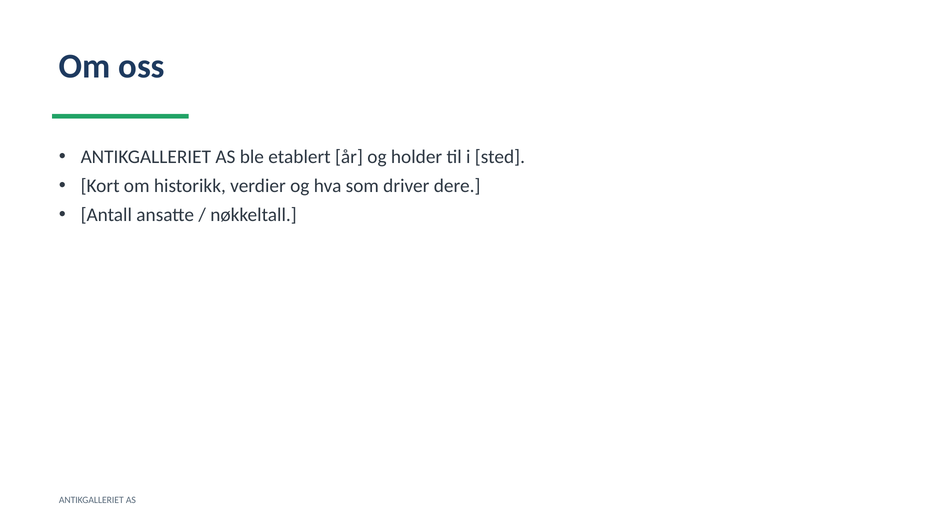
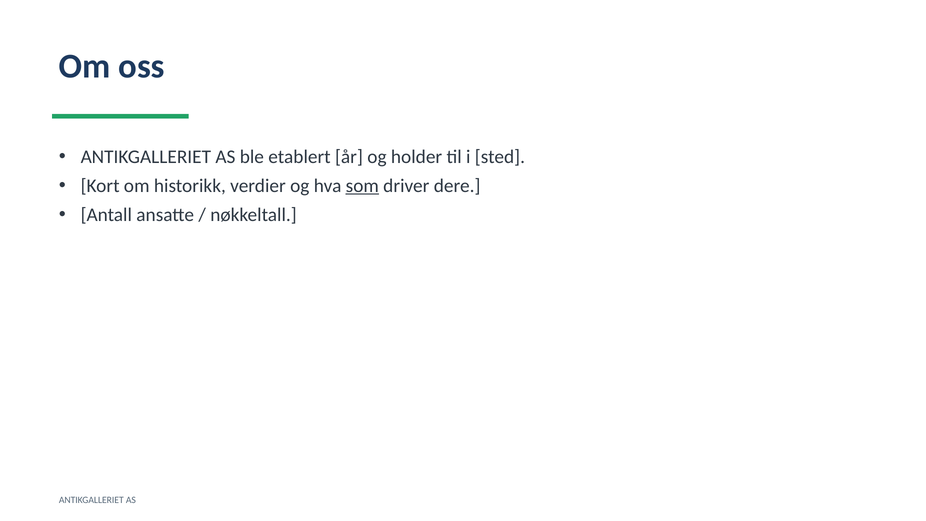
som underline: none -> present
